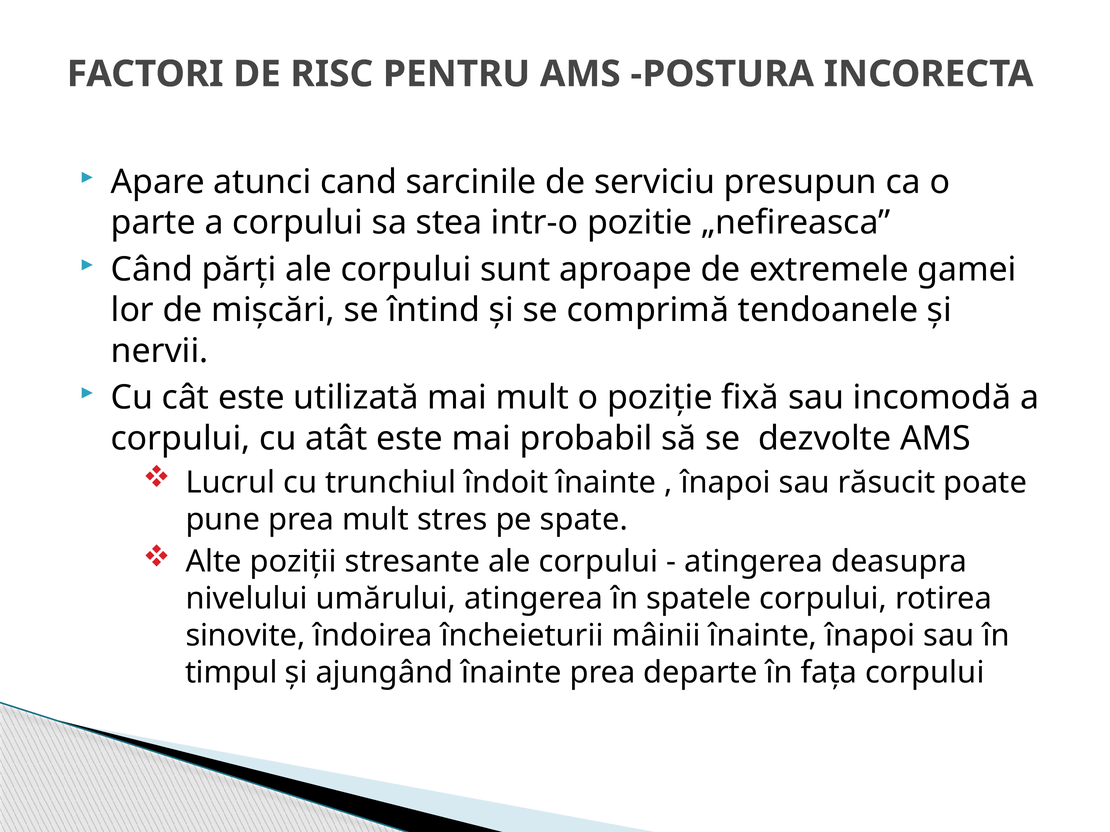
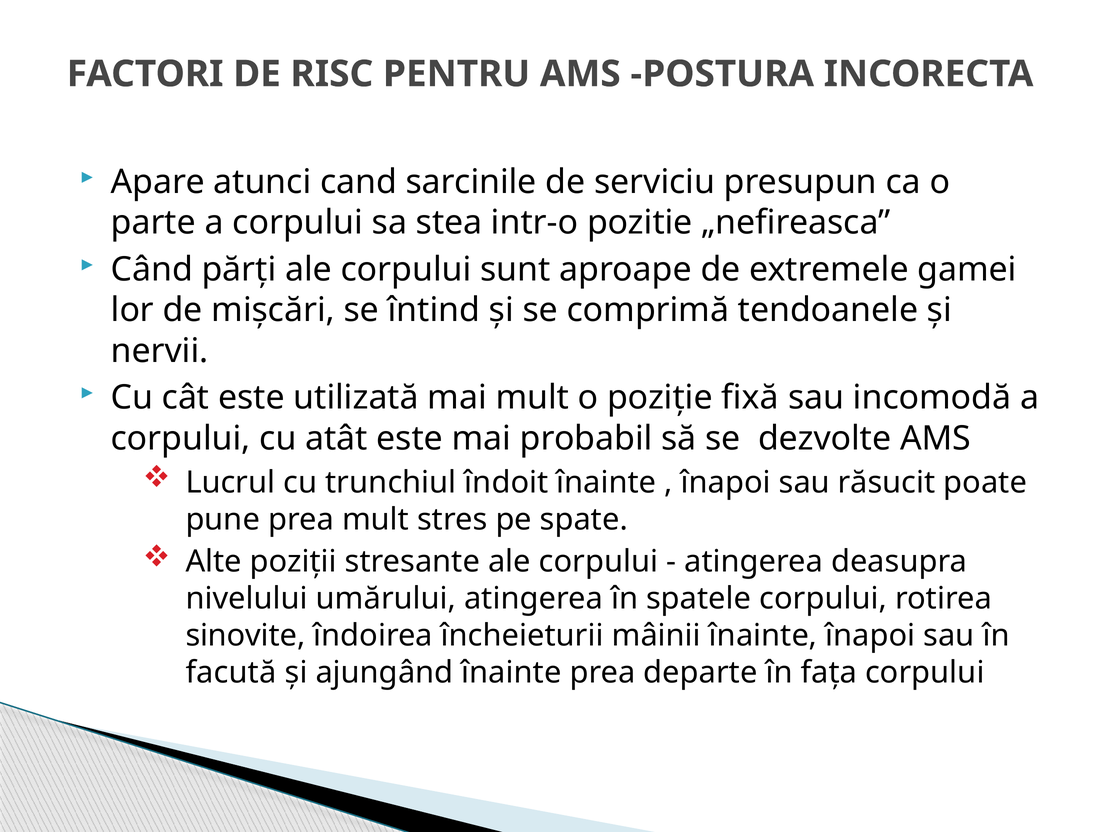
timpul: timpul -> facută
